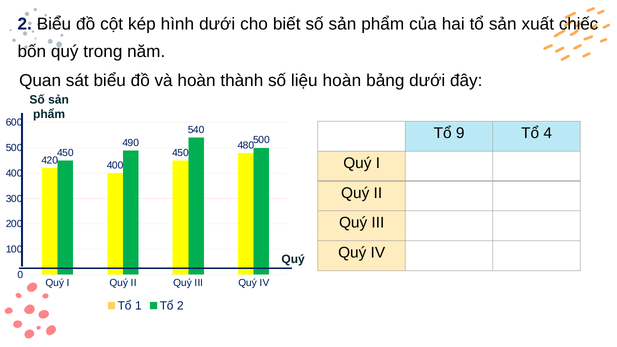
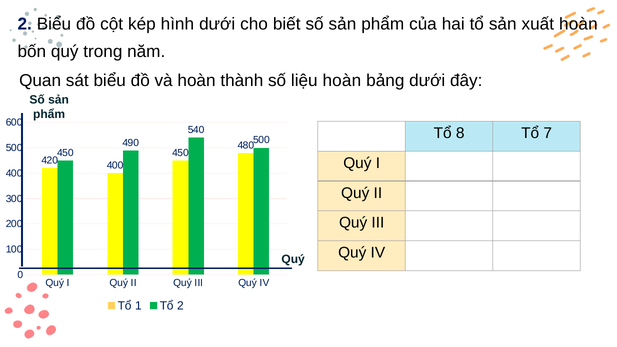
xuất chiếc: chiếc -> hoàn
9: 9 -> 8
4: 4 -> 7
